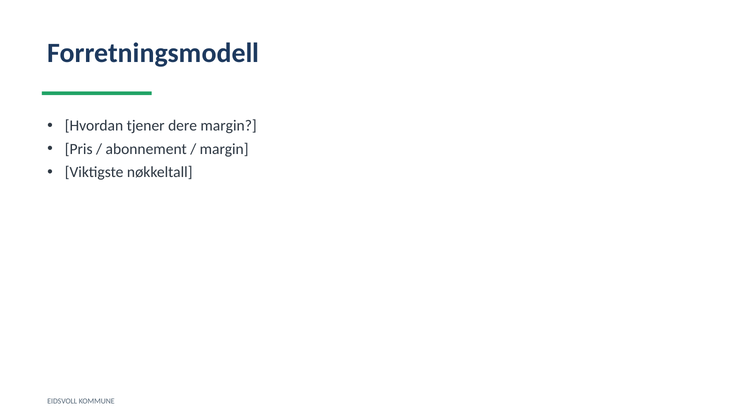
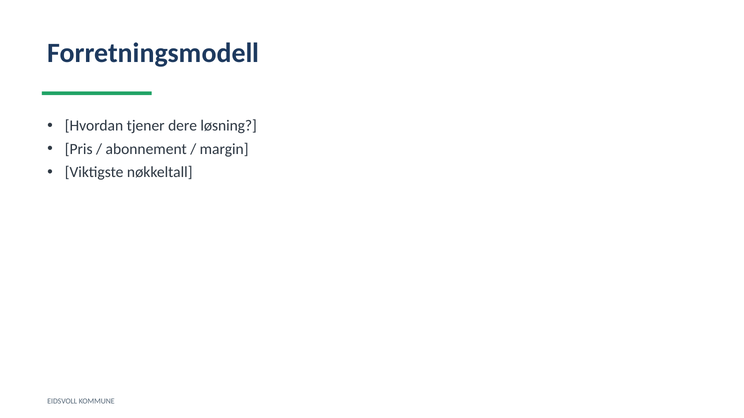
dere margin: margin -> løsning
